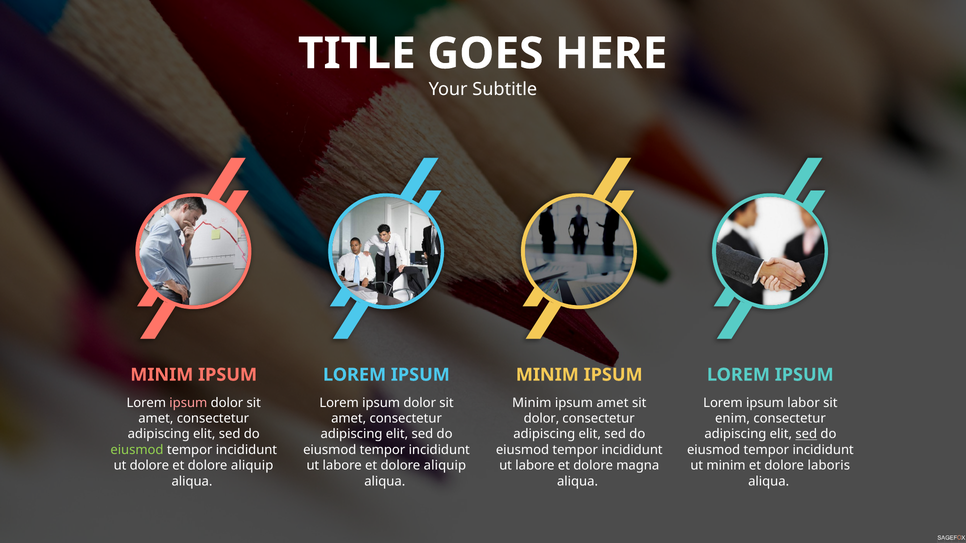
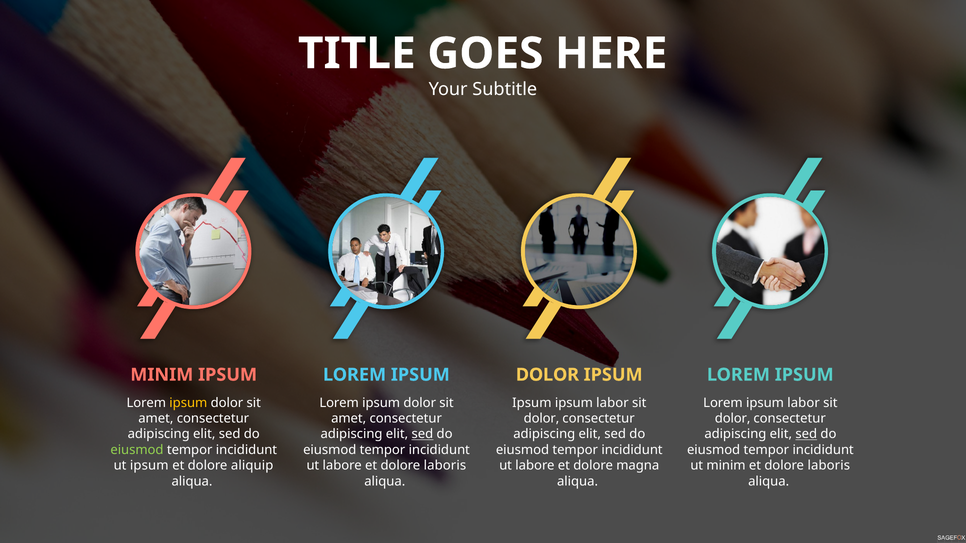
MINIM at (547, 375): MINIM -> DOLOR
ipsum at (188, 403) colour: pink -> yellow
Minim at (532, 403): Minim -> Ipsum
amet at (612, 403): amet -> labor
enim at (733, 419): enim -> dolor
sed at (422, 434) underline: none -> present
ut dolore: dolore -> ipsum
labore et dolore aliquip: aliquip -> laboris
